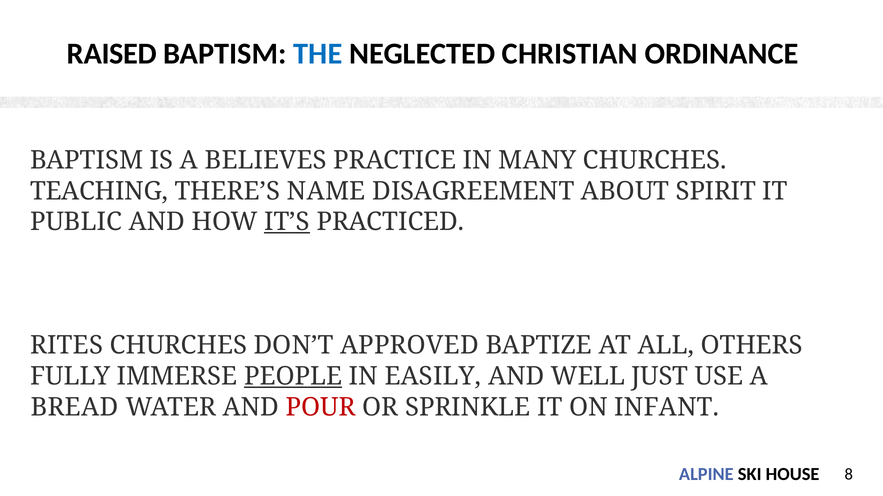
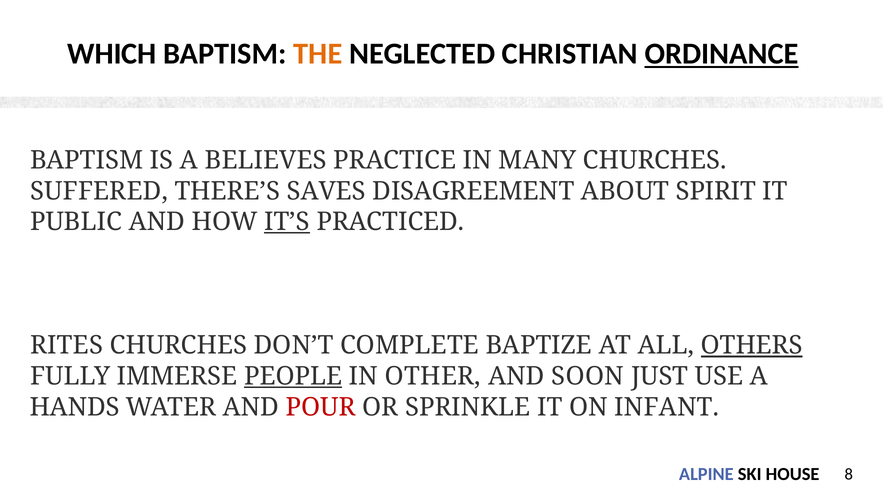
RAISED: RAISED -> WHICH
THE colour: blue -> orange
ORDINANCE underline: none -> present
TEACHING: TEACHING -> SUFFERED
NAME: NAME -> SAVES
APPROVED: APPROVED -> COMPLETE
OTHERS underline: none -> present
EASILY: EASILY -> OTHER
WELL: WELL -> SOON
BREAD: BREAD -> HANDS
